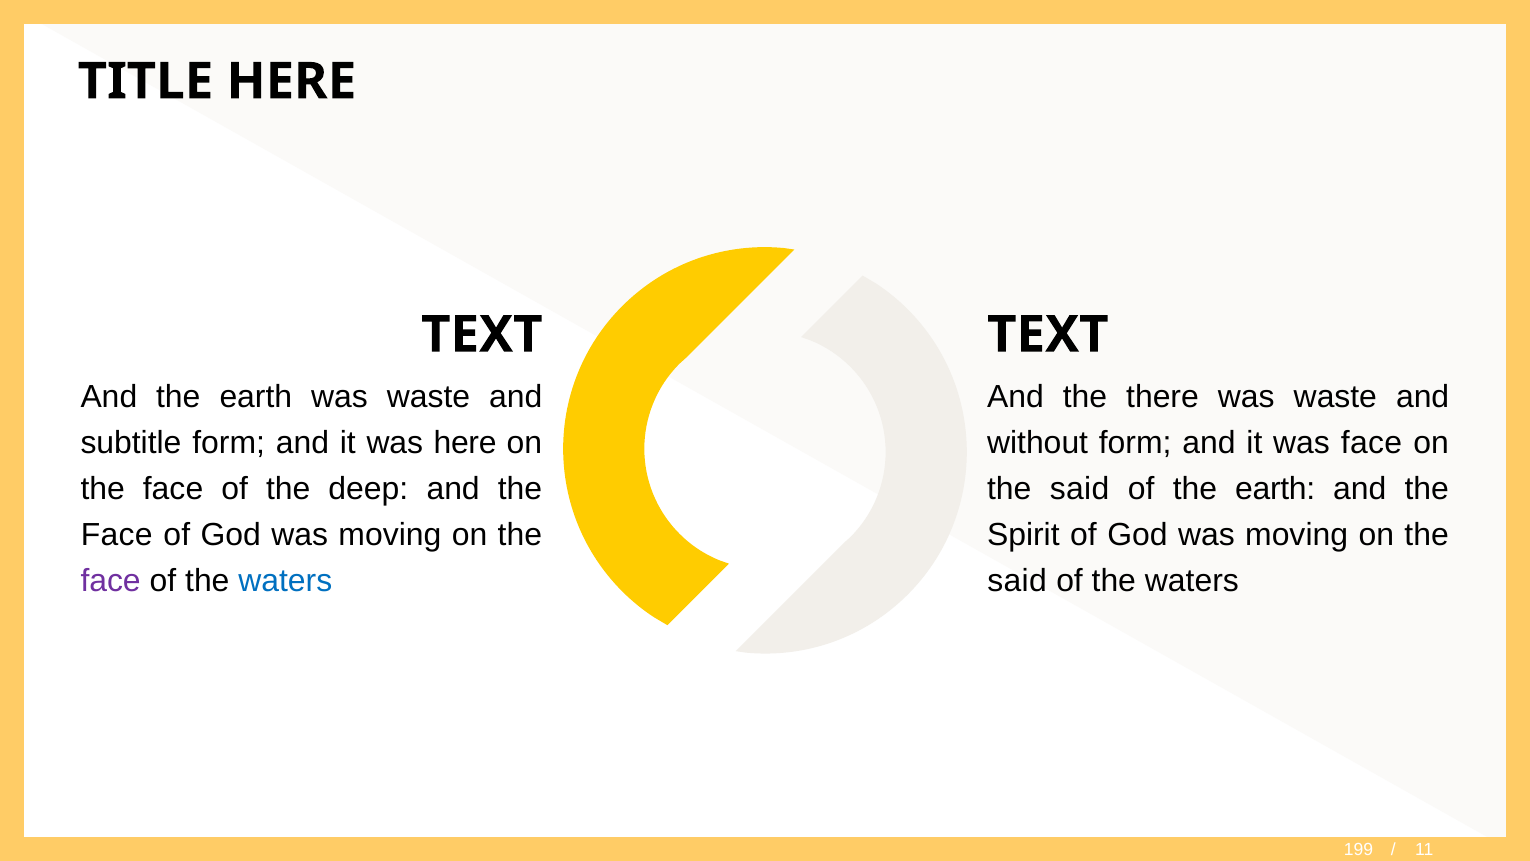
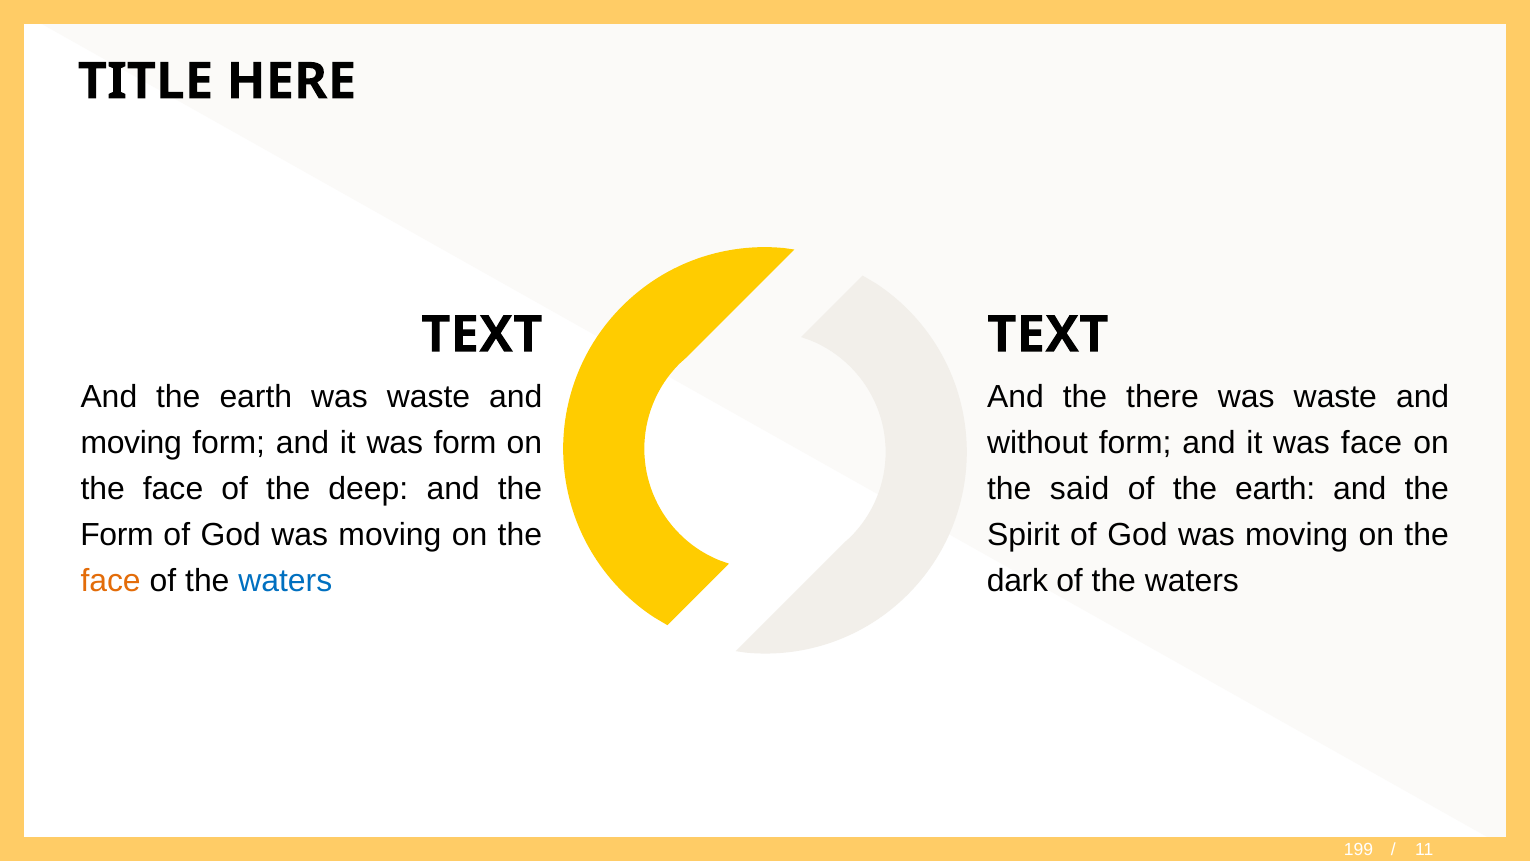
subtitle at (131, 443): subtitle -> moving
was here: here -> form
Face at (117, 535): Face -> Form
face at (111, 581) colour: purple -> orange
said at (1017, 581): said -> dark
